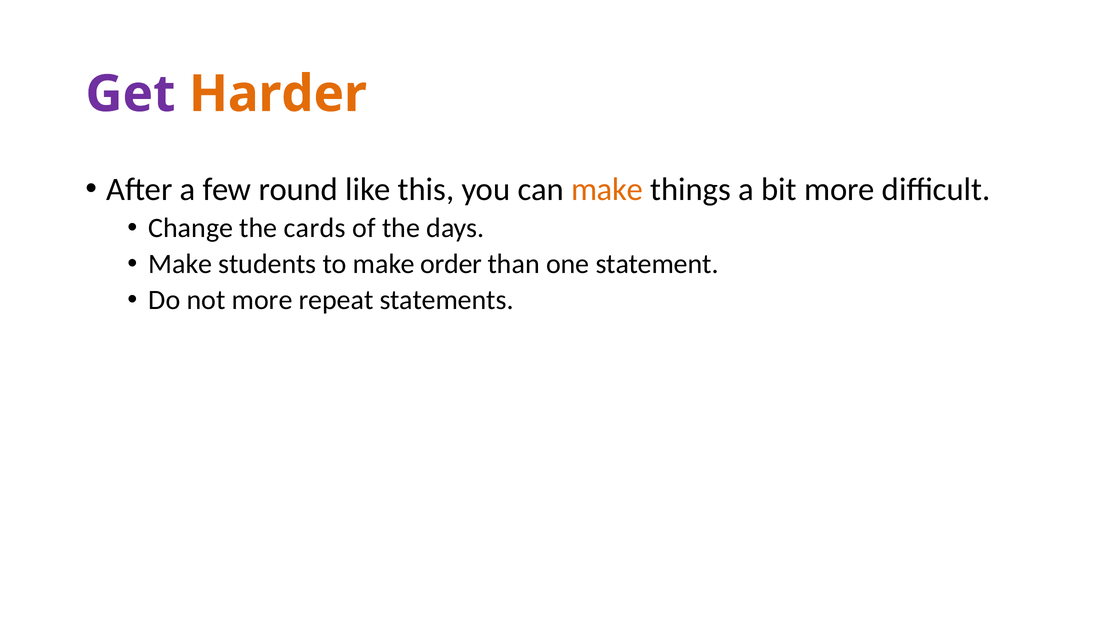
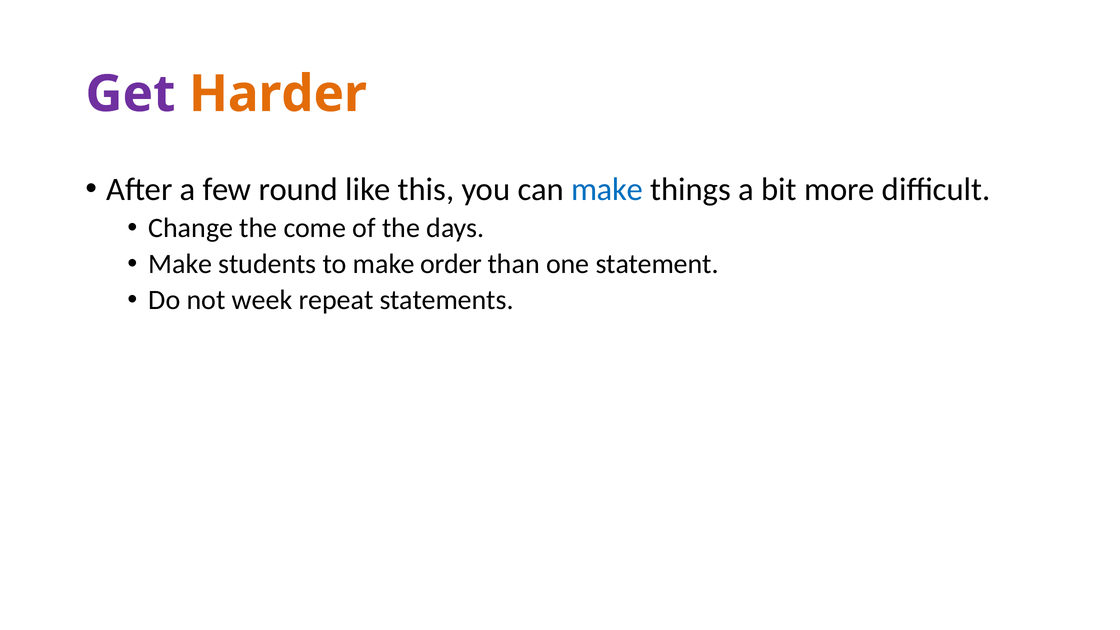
make at (607, 189) colour: orange -> blue
cards: cards -> come
not more: more -> week
